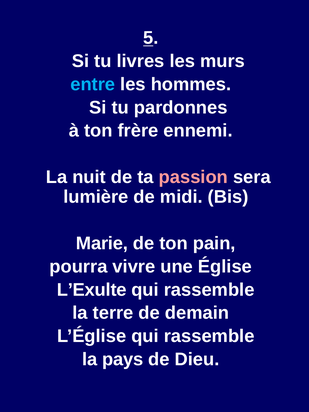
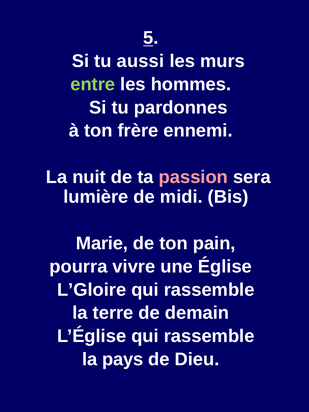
livres: livres -> aussi
entre colour: light blue -> light green
L’Exulte: L’Exulte -> L’Gloire
